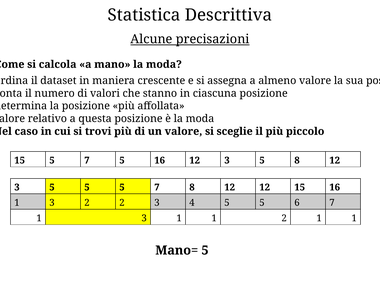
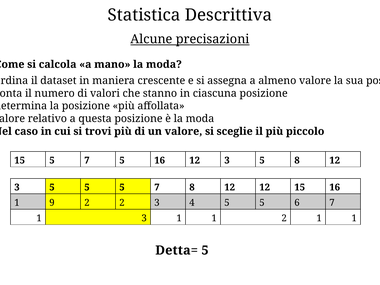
3 at (52, 203): 3 -> 9
Mano=: Mano= -> Detta=
